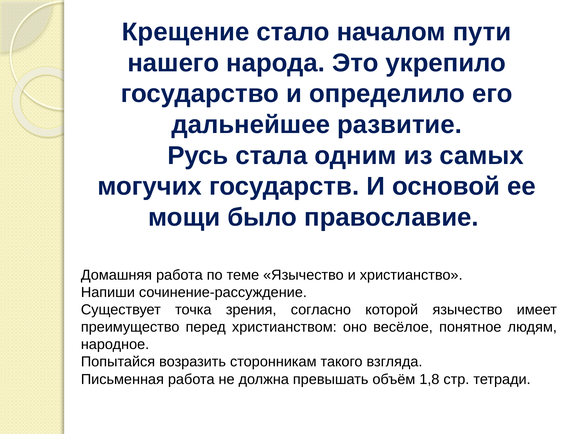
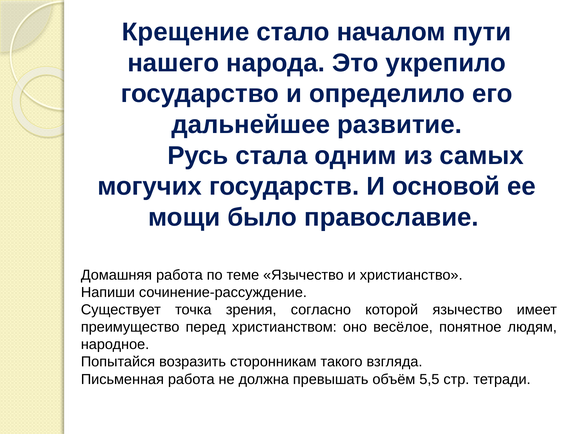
1,8: 1,8 -> 5,5
